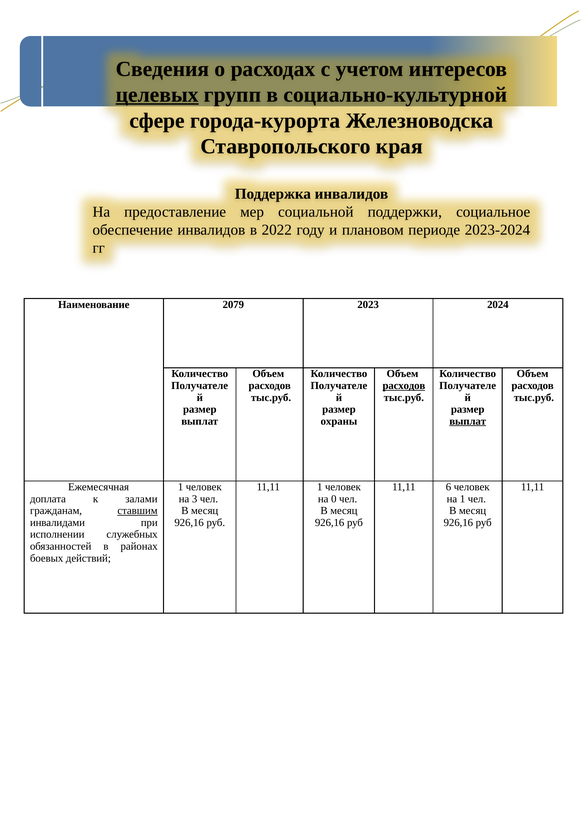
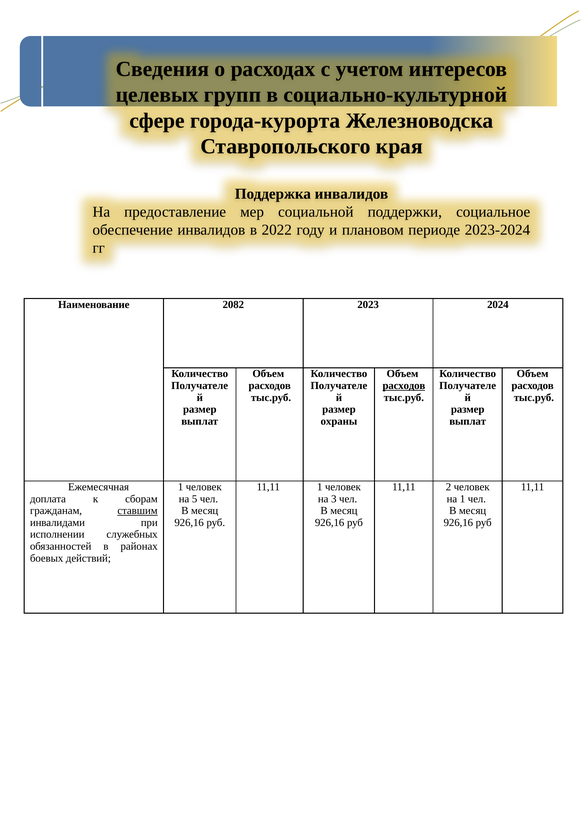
целевых underline: present -> none
2079: 2079 -> 2082
выплат at (468, 421) underline: present -> none
6: 6 -> 2
залами: залами -> сборам
3: 3 -> 5
0: 0 -> 3
